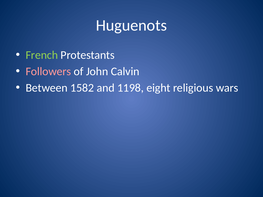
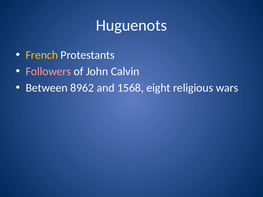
French colour: light green -> yellow
1582: 1582 -> 8962
1198: 1198 -> 1568
